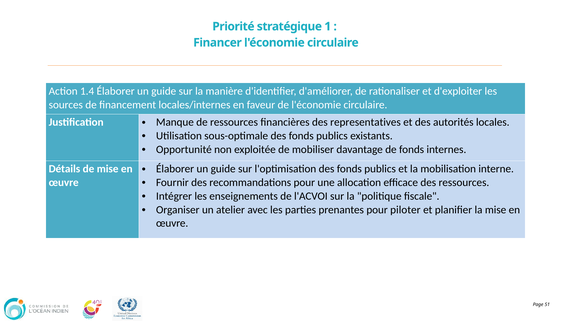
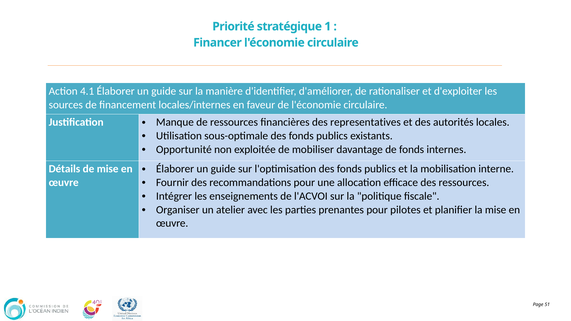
1.4: 1.4 -> 4.1
piloter: piloter -> pilotes
